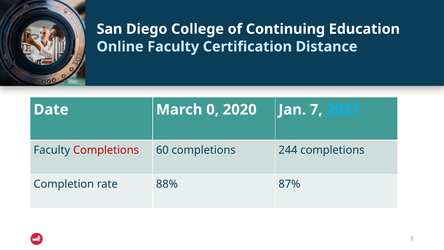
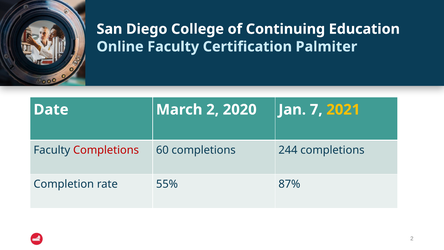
Distance: Distance -> Palmiter
March 0: 0 -> 2
2021 colour: light blue -> yellow
88%: 88% -> 55%
